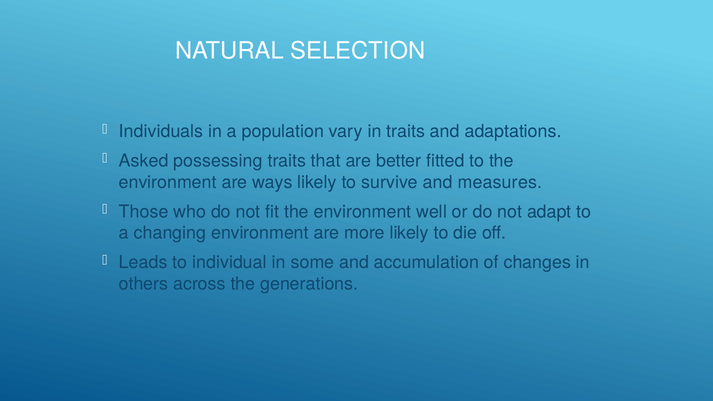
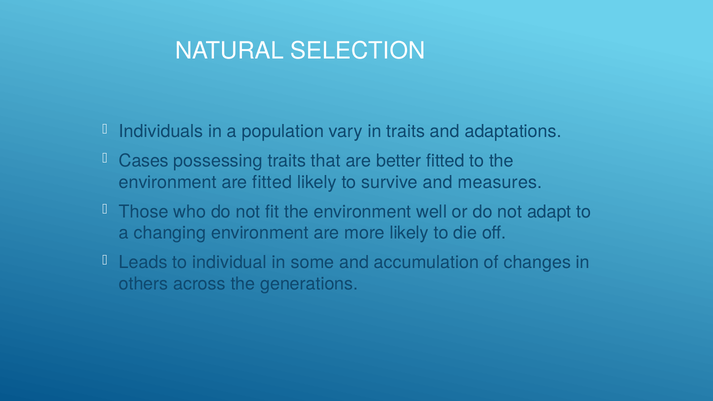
Asked: Asked -> Cases
are ways: ways -> fitted
